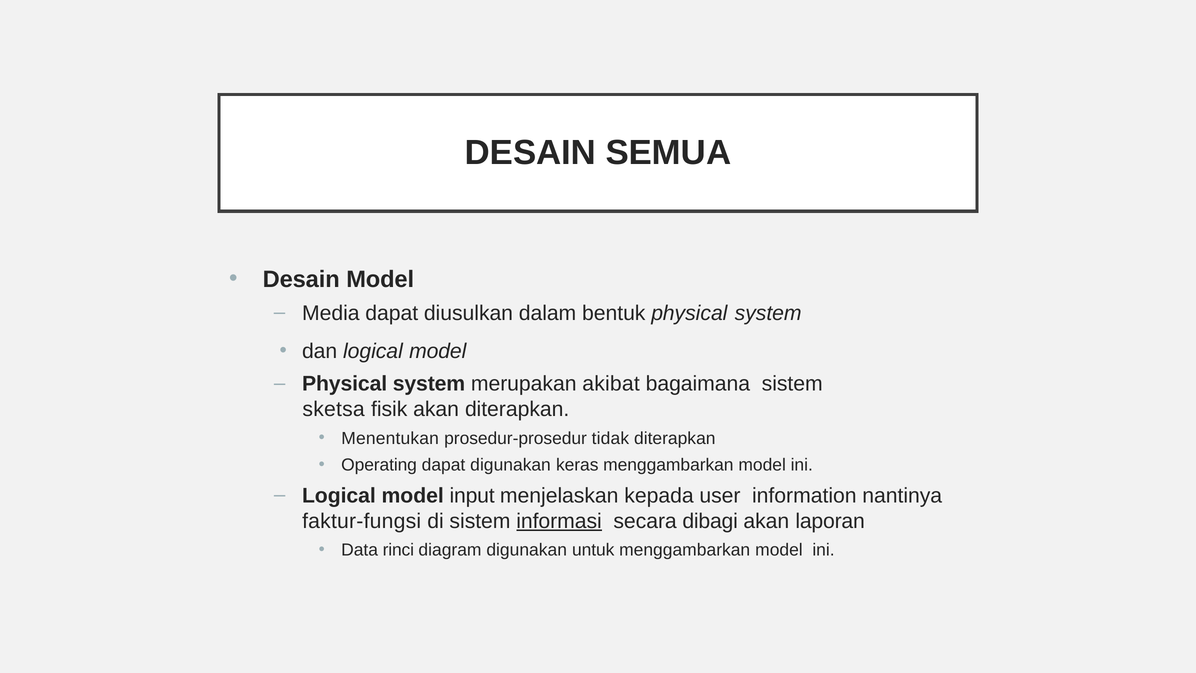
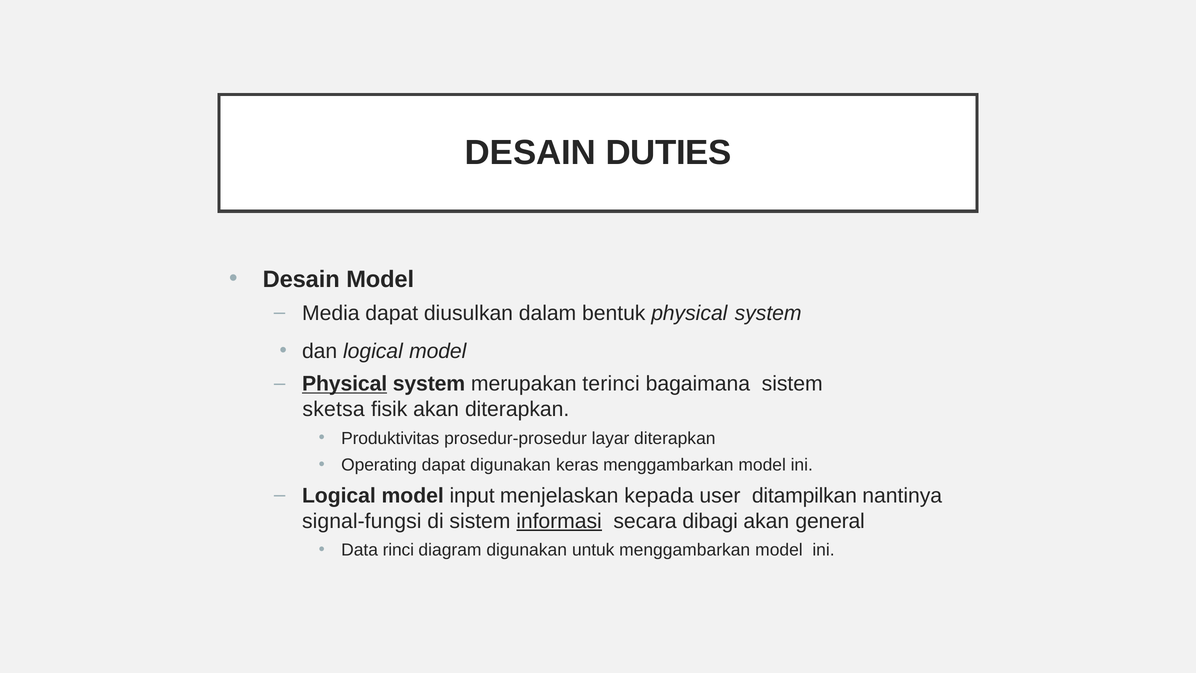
SEMUA: SEMUA -> DUTIES
Physical at (345, 384) underline: none -> present
akibat: akibat -> terinci
Menentukan: Menentukan -> Produktivitas
tidak: tidak -> layar
information: information -> ditampilkan
faktur-fungsi: faktur-fungsi -> signal-fungsi
laporan: laporan -> general
